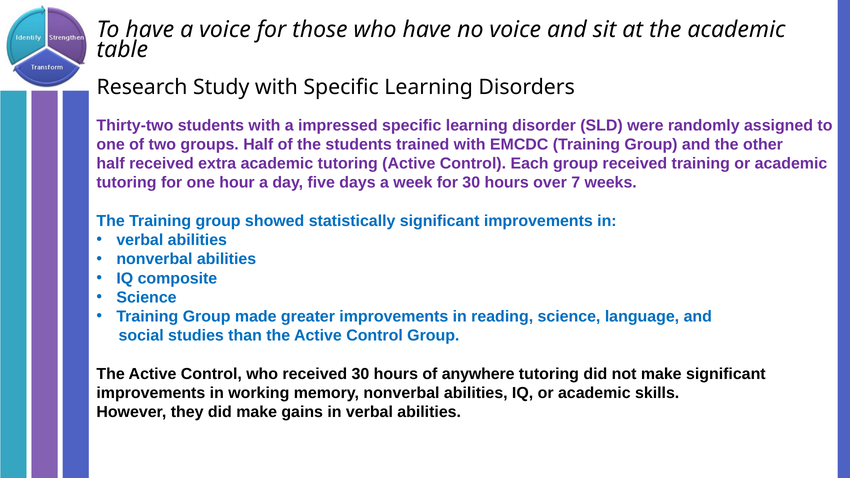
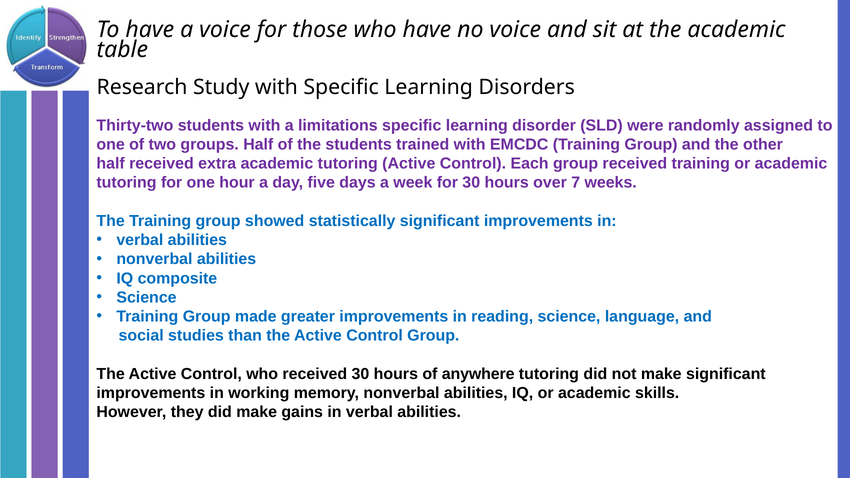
impressed: impressed -> limitations
